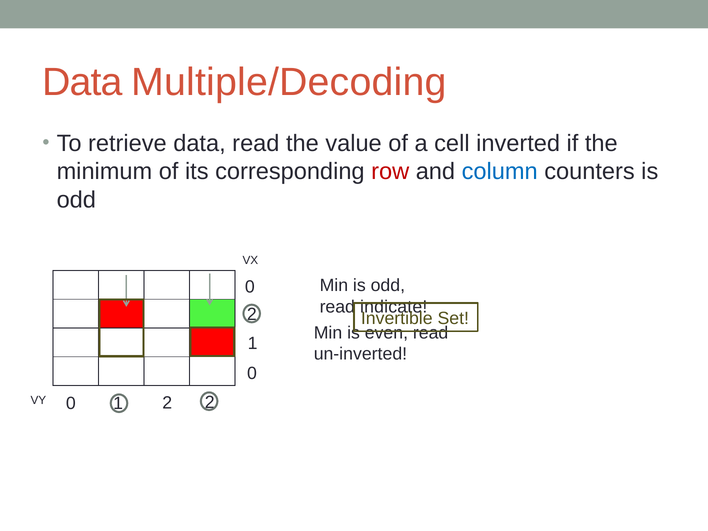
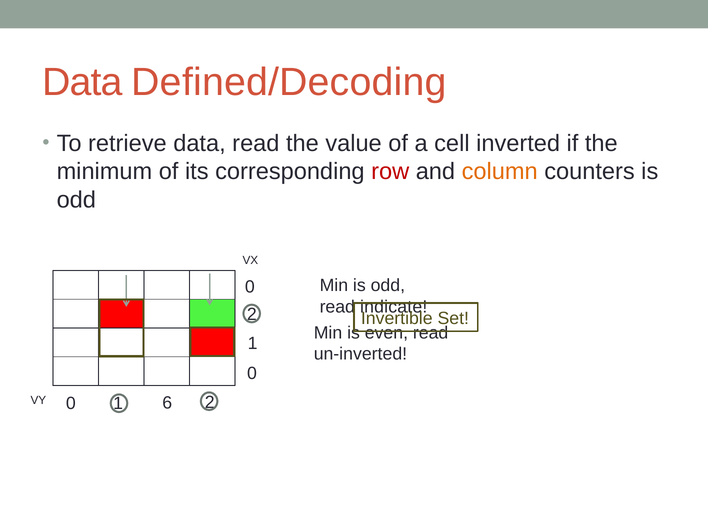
Multiple/Decoding: Multiple/Decoding -> Defined/Decoding
column colour: blue -> orange
1 2: 2 -> 6
